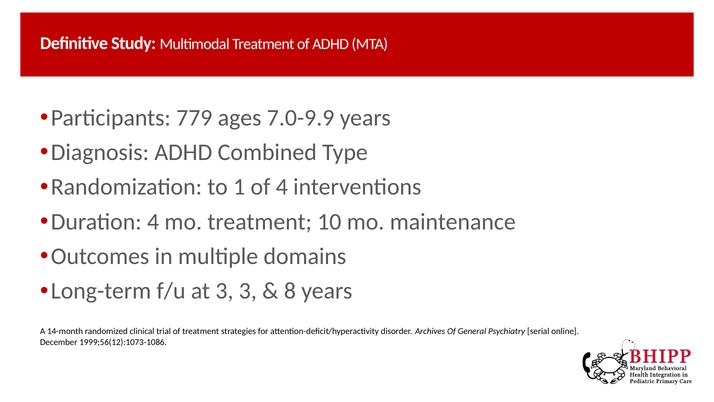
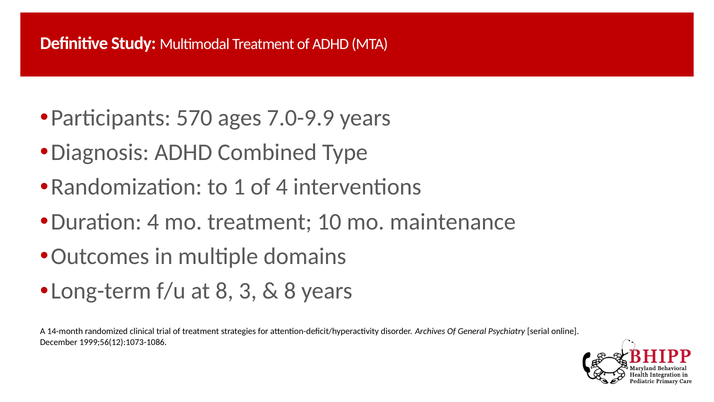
779: 779 -> 570
at 3: 3 -> 8
